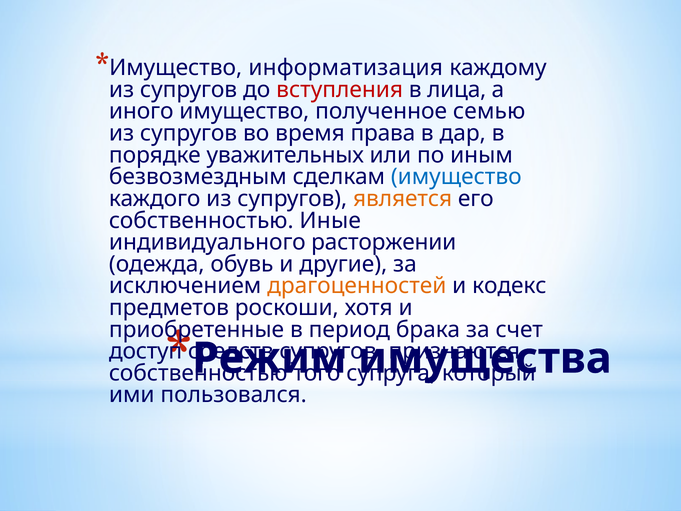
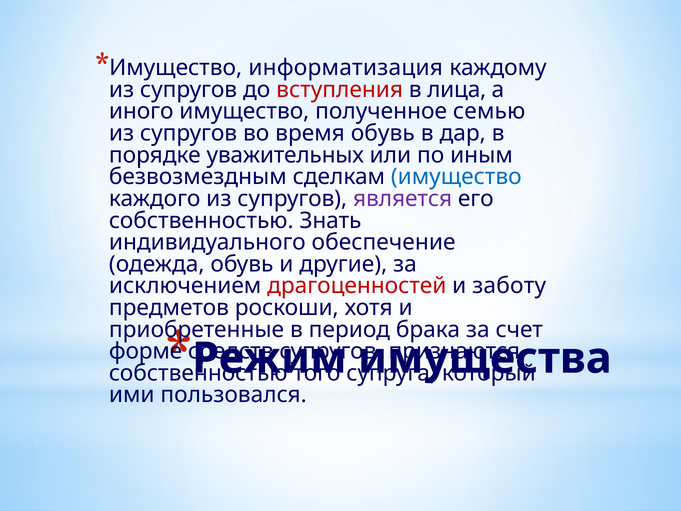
время права: права -> обувь
является colour: orange -> purple
Иные: Иные -> Знать
расторжении: расторжении -> обеспечение
драгоценностей colour: orange -> red
кодекс: кодекс -> заботу
доступ: доступ -> форме
